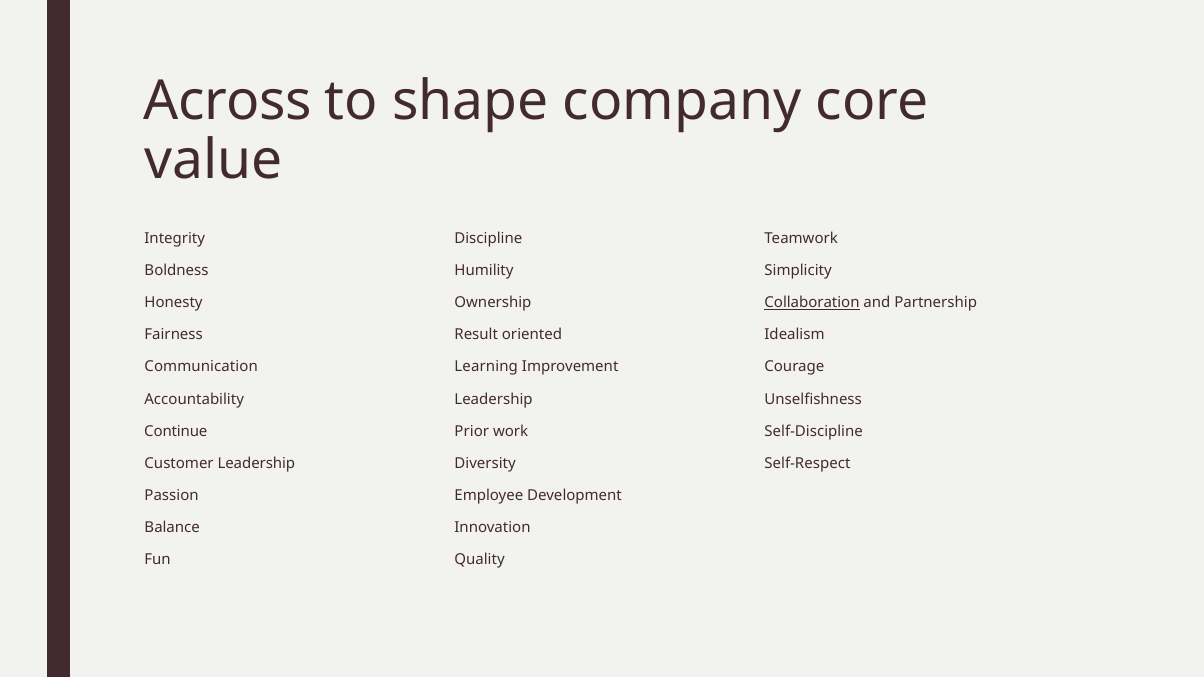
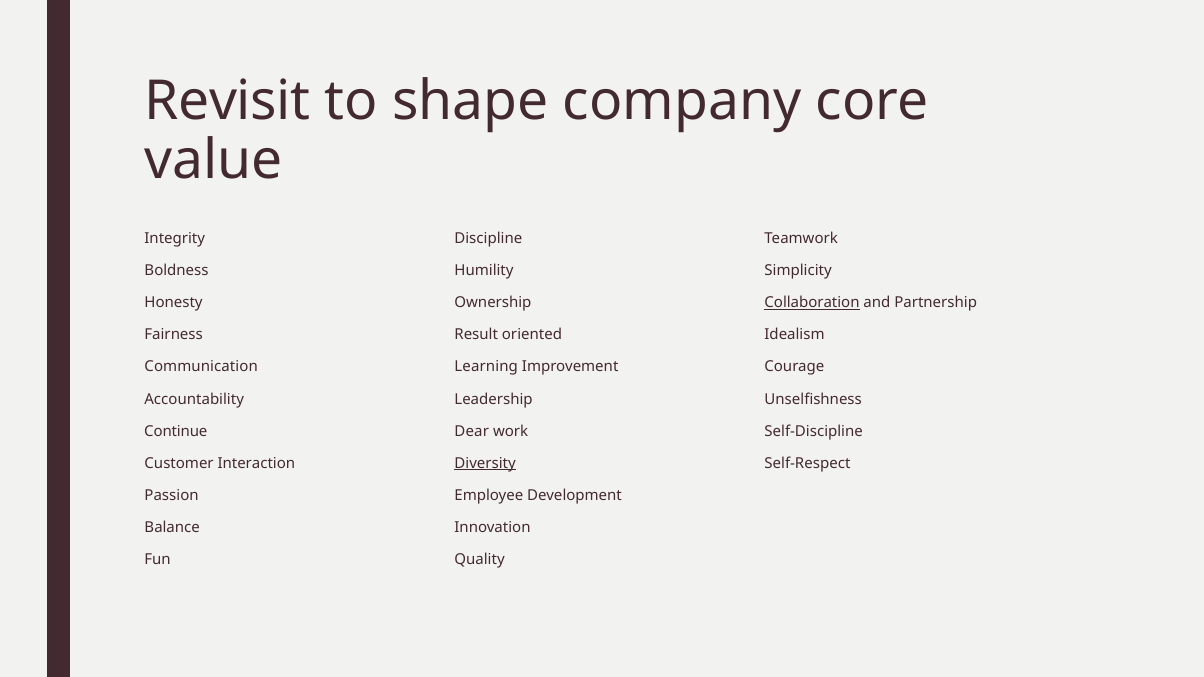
Across: Across -> Revisit
Prior: Prior -> Dear
Customer Leadership: Leadership -> Interaction
Diversity underline: none -> present
